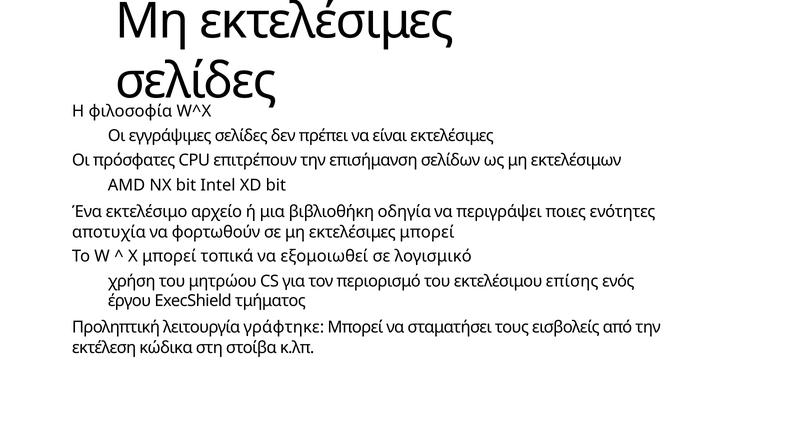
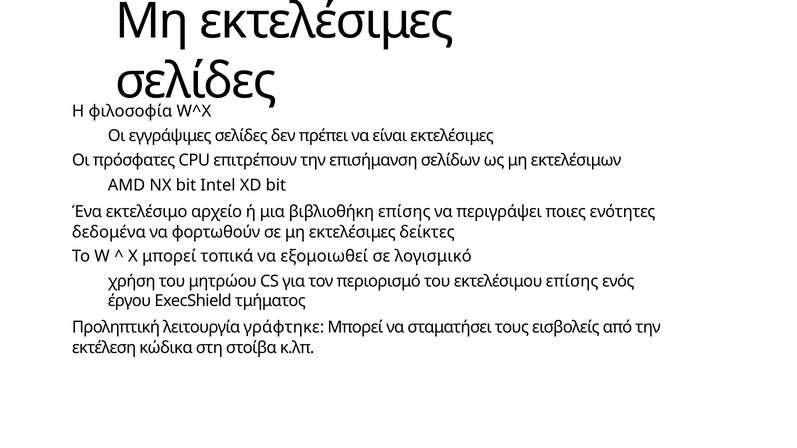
βιβλιοθήκη οδηγία: οδηγία -> επίσης
αποτυχία: αποτυχία -> δεδομένα
εκτελέσιμες μπορεί: μπορεί -> δείκτες
